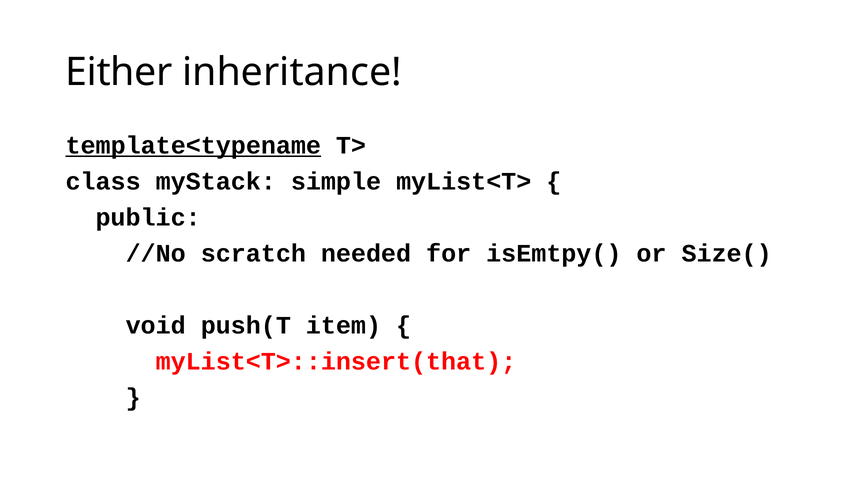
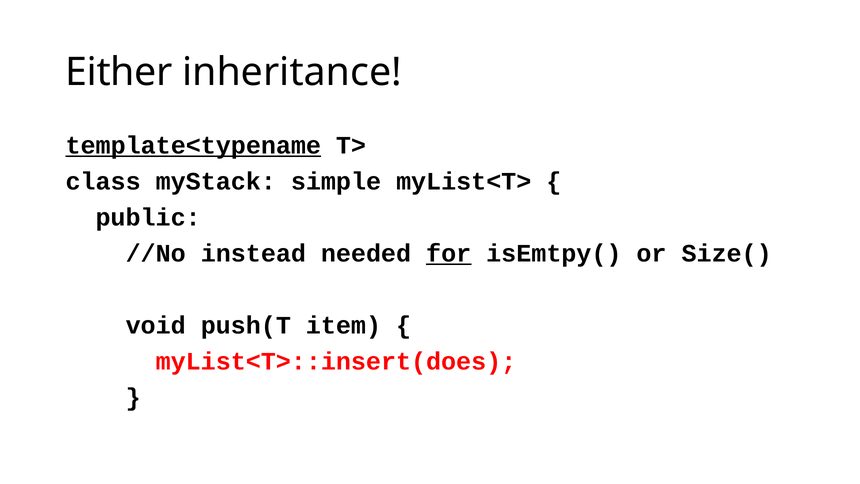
scratch: scratch -> instead
for underline: none -> present
myList<T>::insert(that: myList<T>::insert(that -> myList<T>::insert(does
